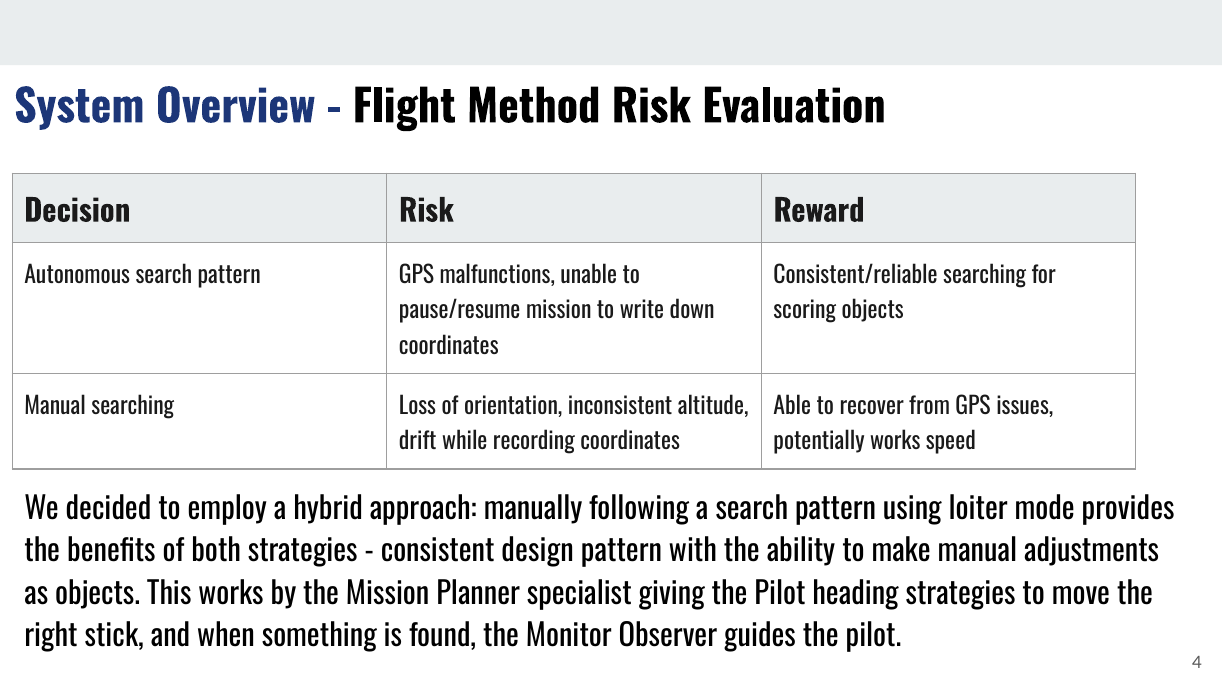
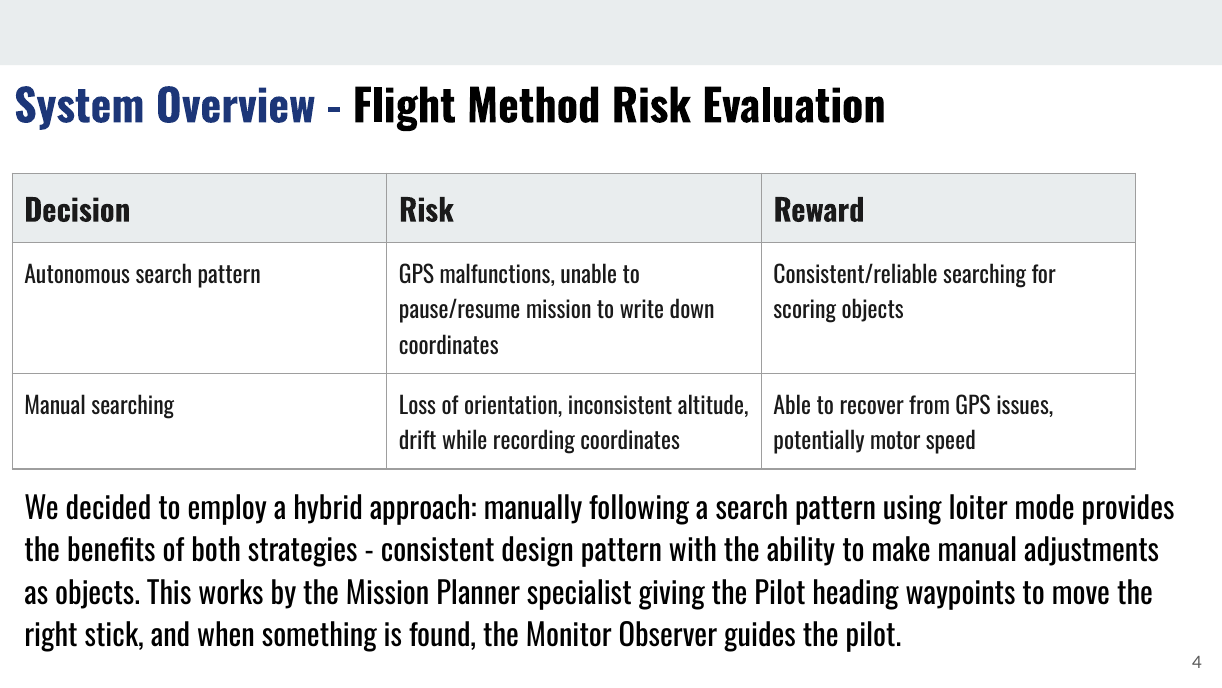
potentially works: works -> motor
heading strategies: strategies -> waypoints
